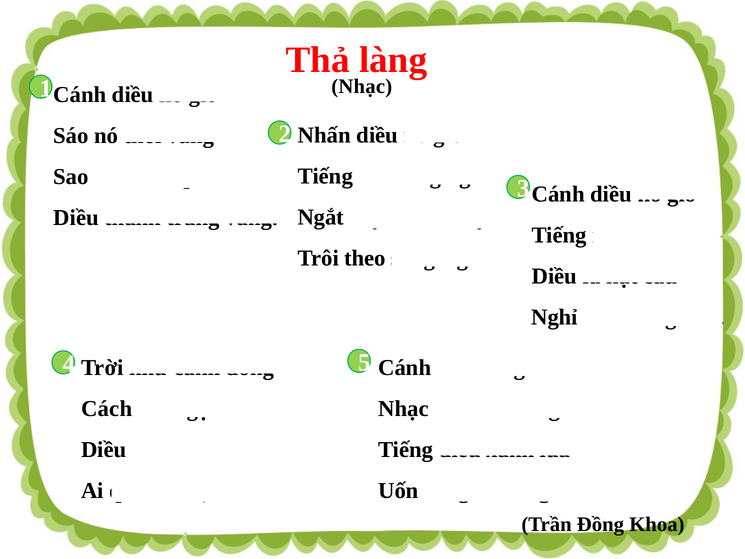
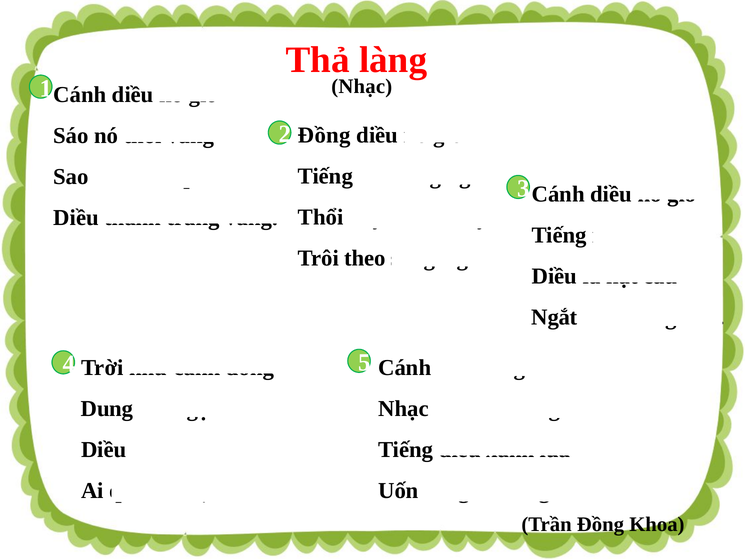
Nhấn at (324, 135): Nhấn -> Đồng
Ngắt at (321, 217): Ngắt -> Thổi
Nghỉ: Nghỉ -> Ngắt
Cách: Cách -> Dung
